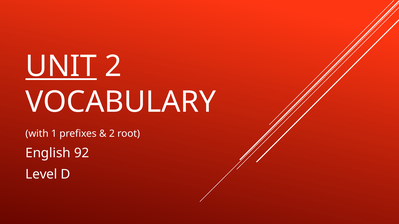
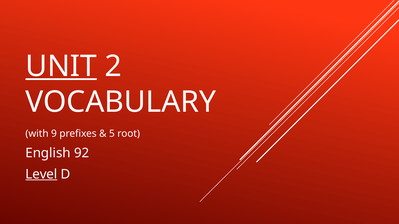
1: 1 -> 9
2 at (112, 134): 2 -> 5
Level underline: none -> present
